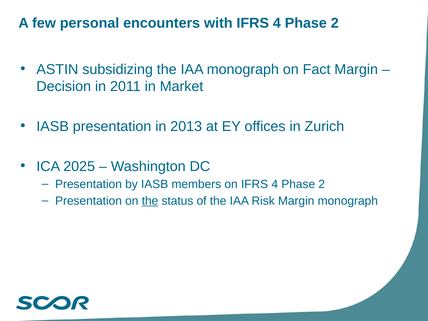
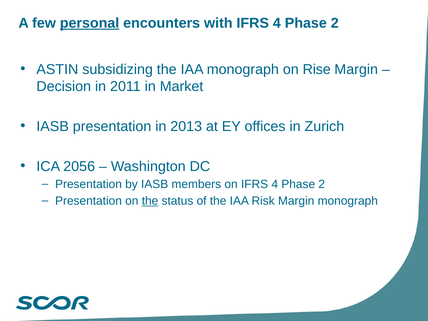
personal underline: none -> present
Fact: Fact -> Rise
2025: 2025 -> 2056
